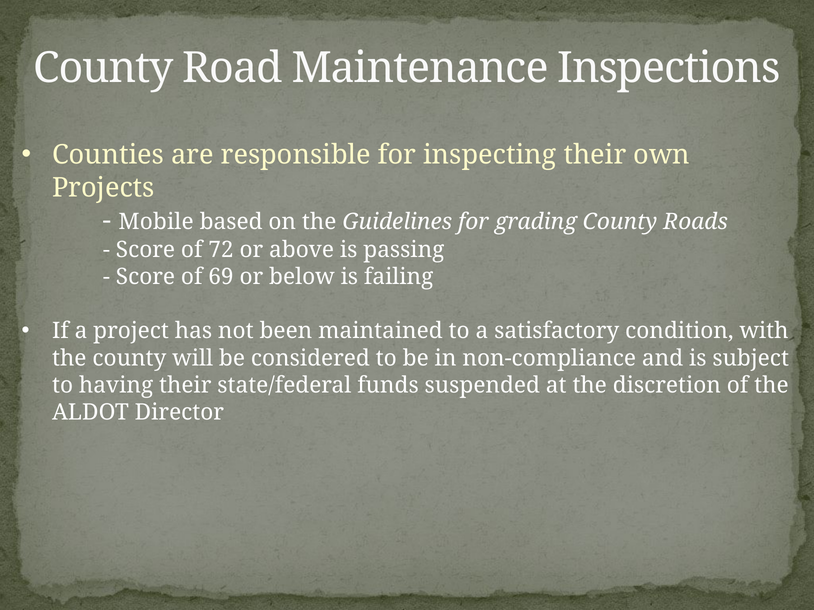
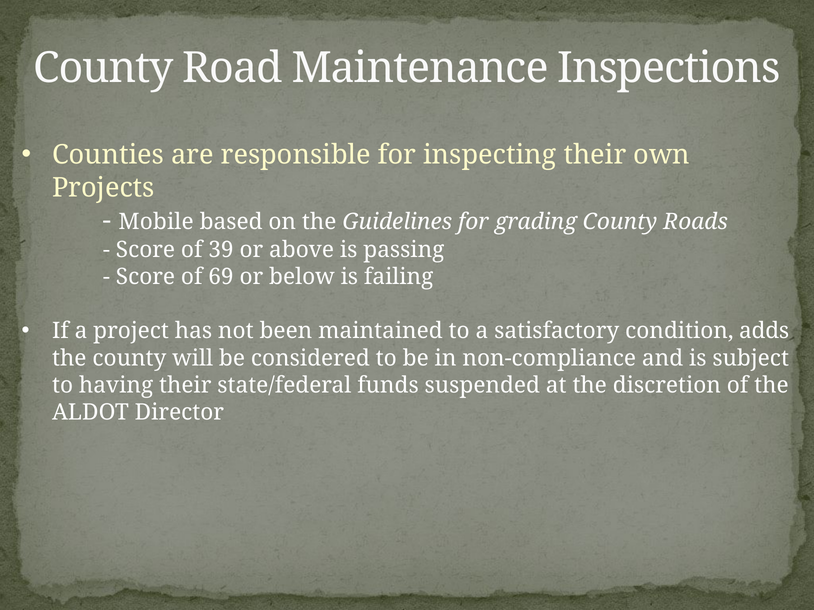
72: 72 -> 39
with: with -> adds
